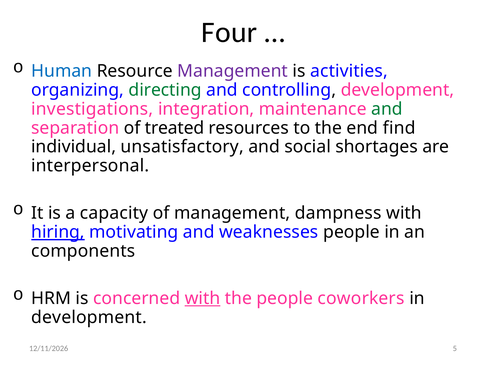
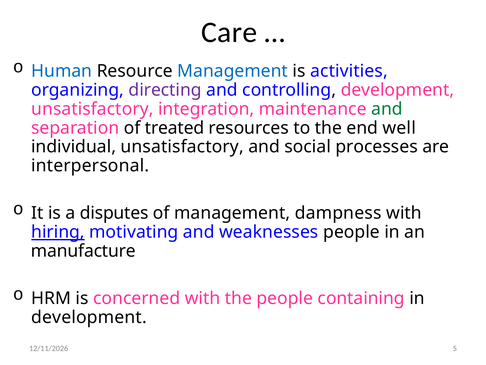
Four: Four -> Care
Management at (233, 71) colour: purple -> blue
directing colour: green -> purple
investigations at (92, 109): investigations -> unsatisfactory
find: find -> well
shortages: shortages -> processes
capacity: capacity -> disputes
components: components -> manufacture
with at (203, 298) underline: present -> none
coworkers: coworkers -> containing
